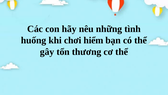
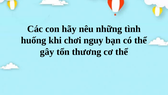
hiểm: hiểm -> nguy
